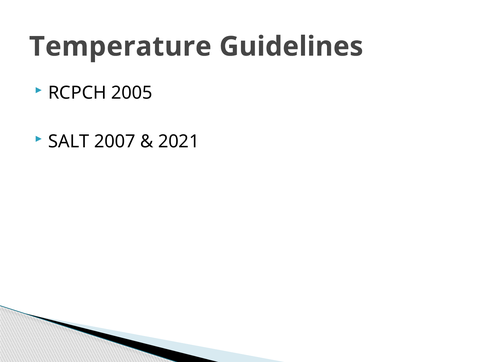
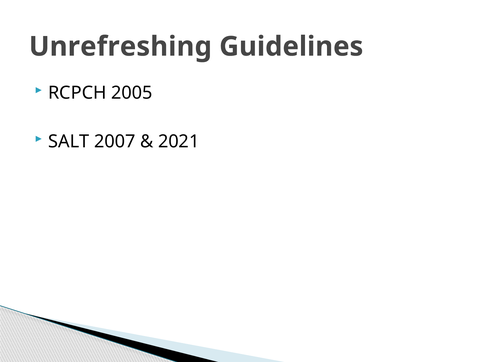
Temperature: Temperature -> Unrefreshing
